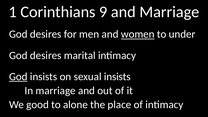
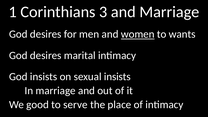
9: 9 -> 3
under: under -> wants
God at (18, 77) underline: present -> none
alone: alone -> serve
